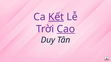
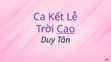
Kết underline: present -> none
